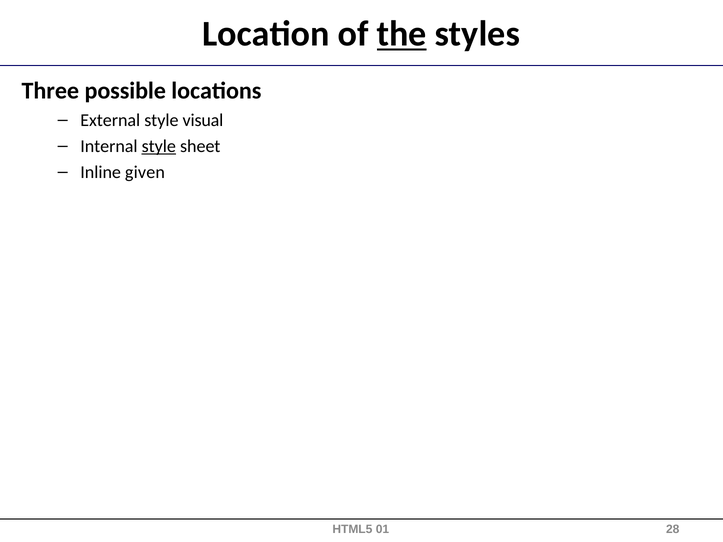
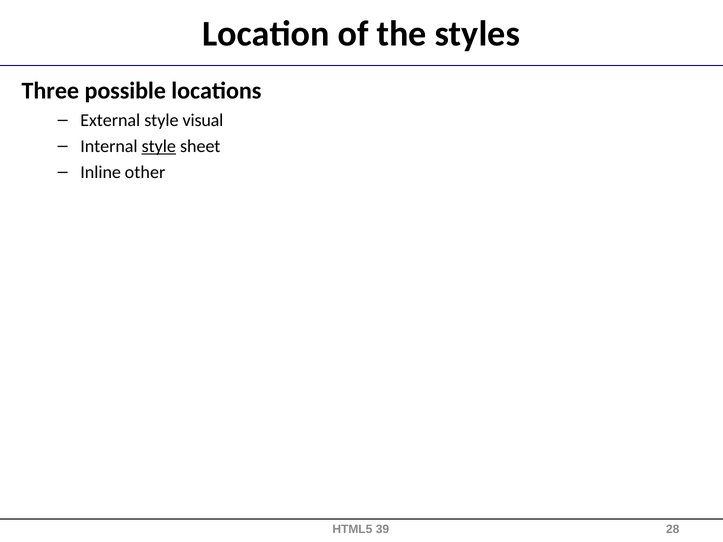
the underline: present -> none
given: given -> other
01: 01 -> 39
